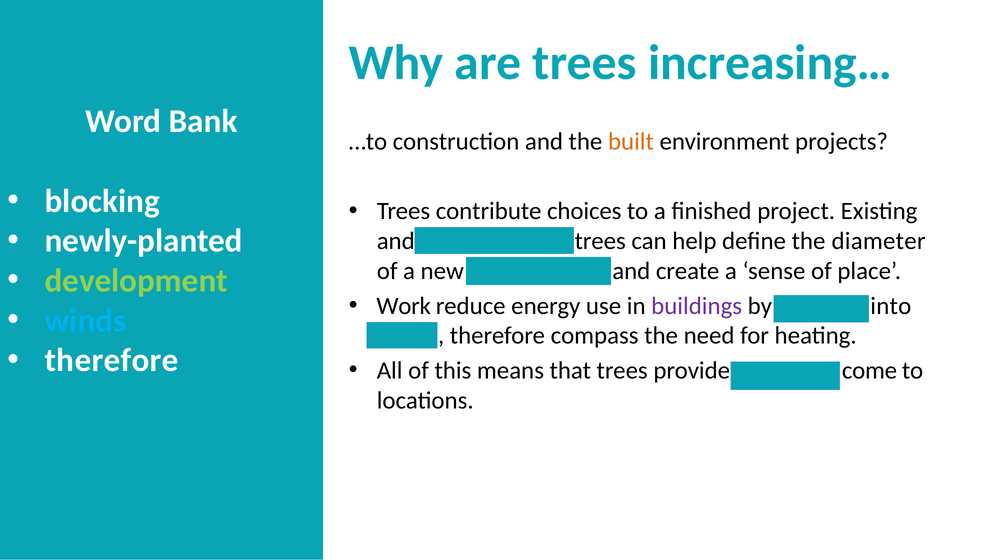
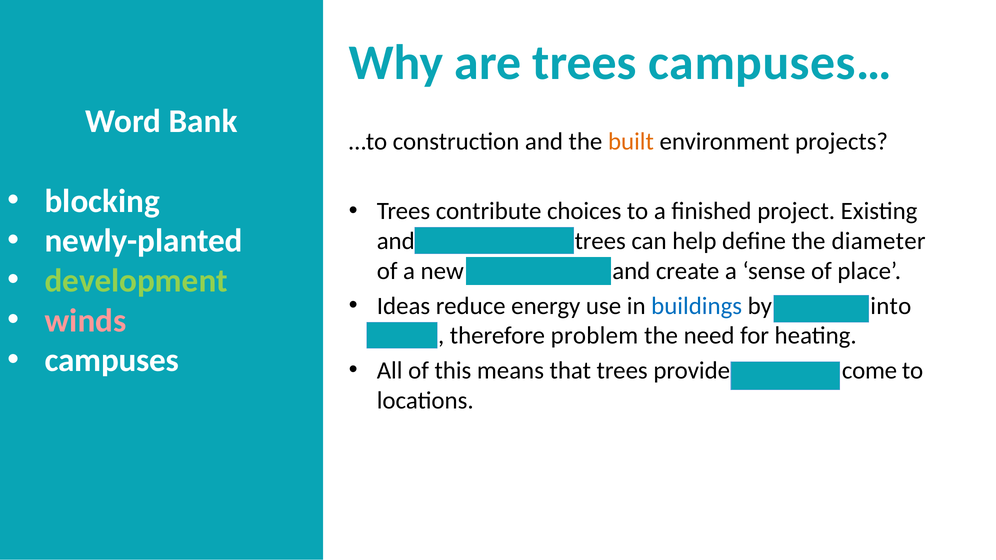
increasing…: increasing… -> campuses…
Work: Work -> Ideas
buildings colour: purple -> blue
winds at (86, 321) colour: light blue -> pink
compass: compass -> problem
therefore at (112, 361): therefore -> campuses
